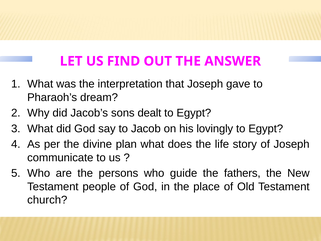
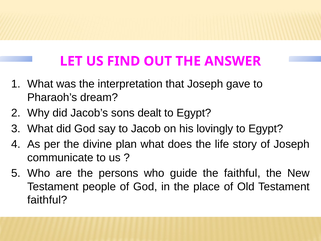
the fathers: fathers -> faithful
church at (47, 200): church -> faithful
